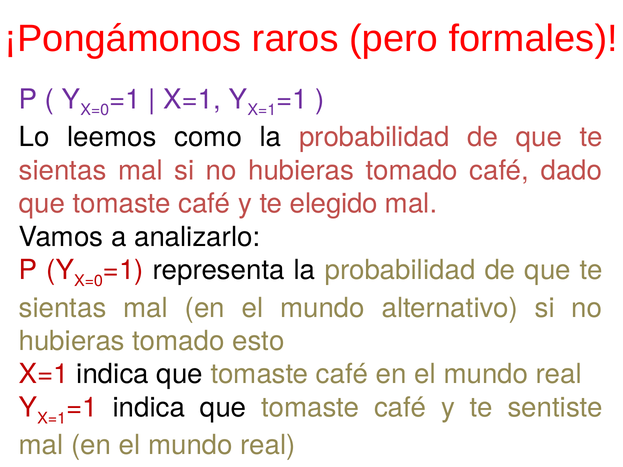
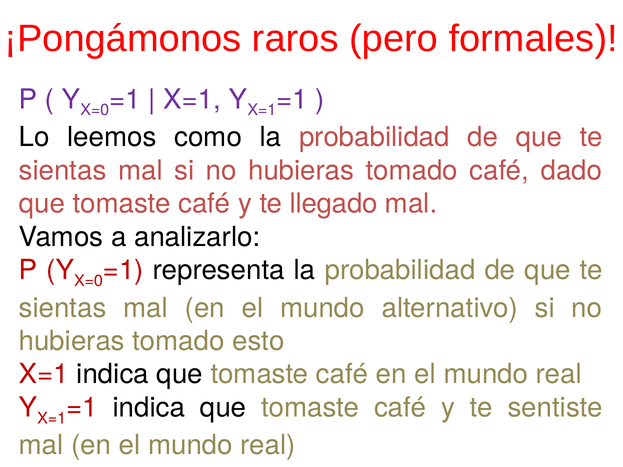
elegido: elegido -> llegado
